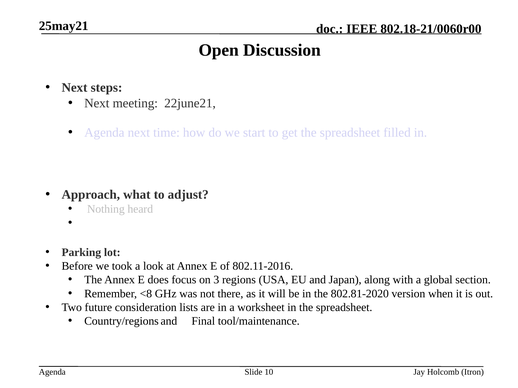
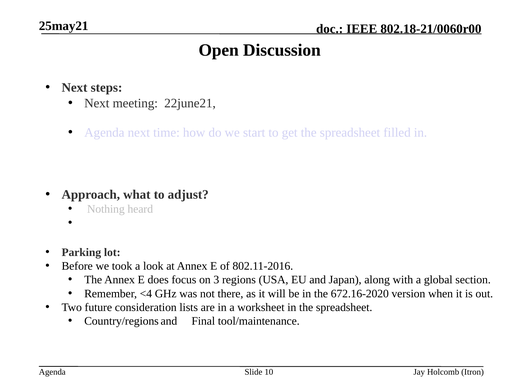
<8: <8 -> <4
802.81-2020: 802.81-2020 -> 672.16-2020
